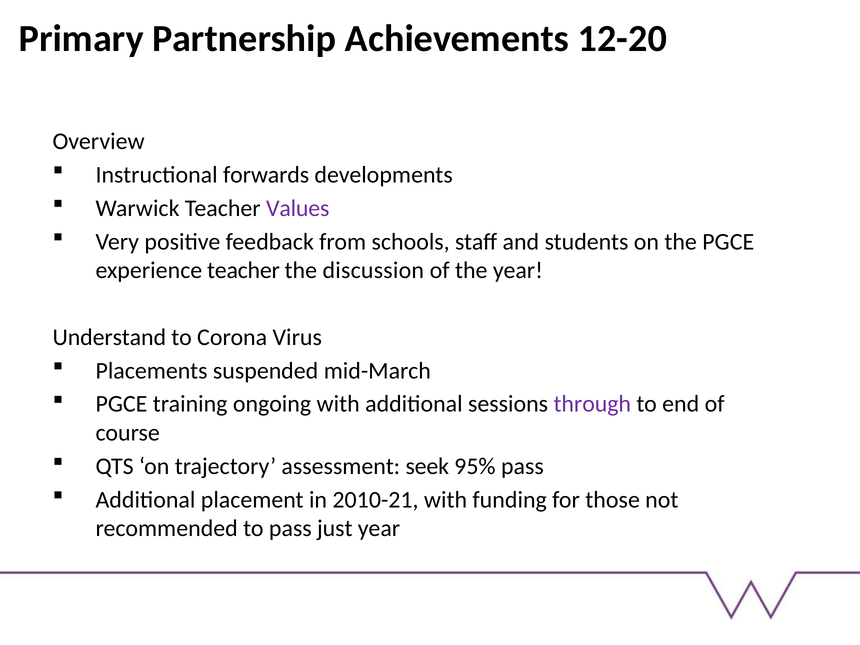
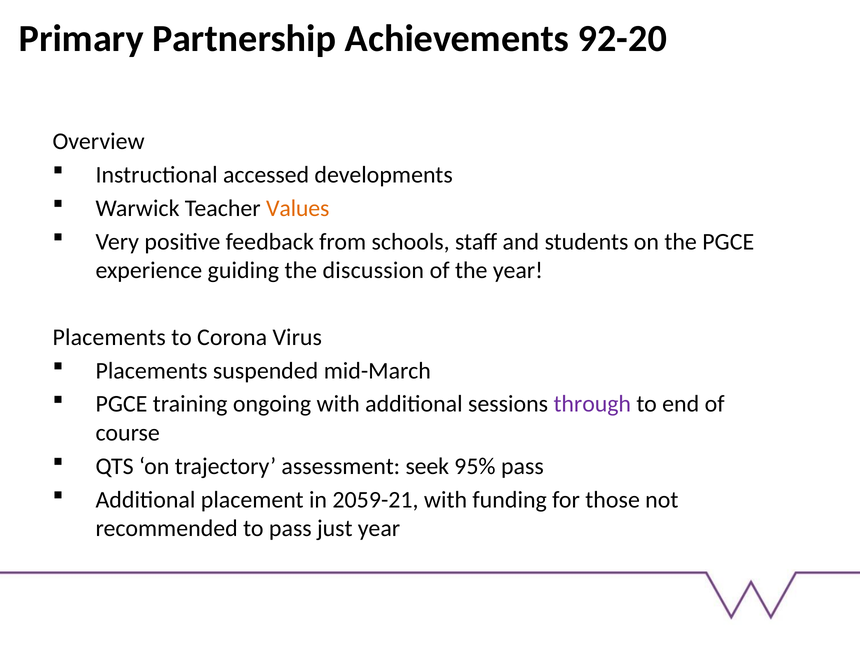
12-20: 12-20 -> 92-20
forwards: forwards -> accessed
Values colour: purple -> orange
experience teacher: teacher -> guiding
Understand at (109, 337): Understand -> Placements
2010-21: 2010-21 -> 2059-21
